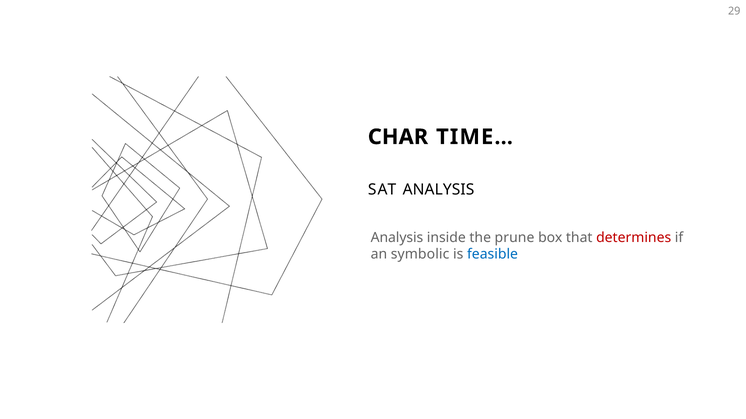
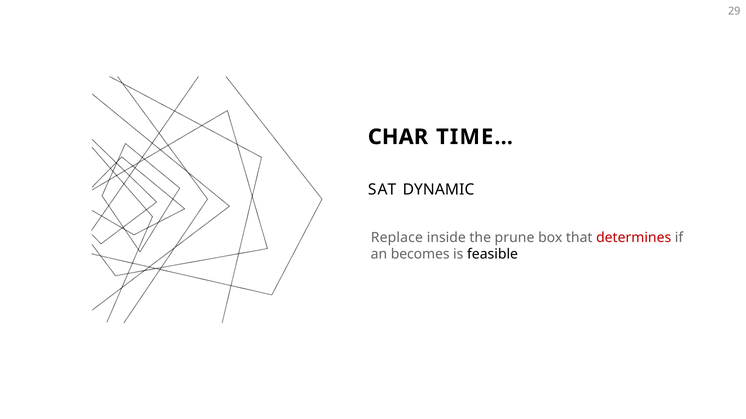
SAT ANALYSIS: ANALYSIS -> DYNAMIC
Analysis at (397, 238): Analysis -> Replace
symbolic: symbolic -> becomes
feasible colour: blue -> black
